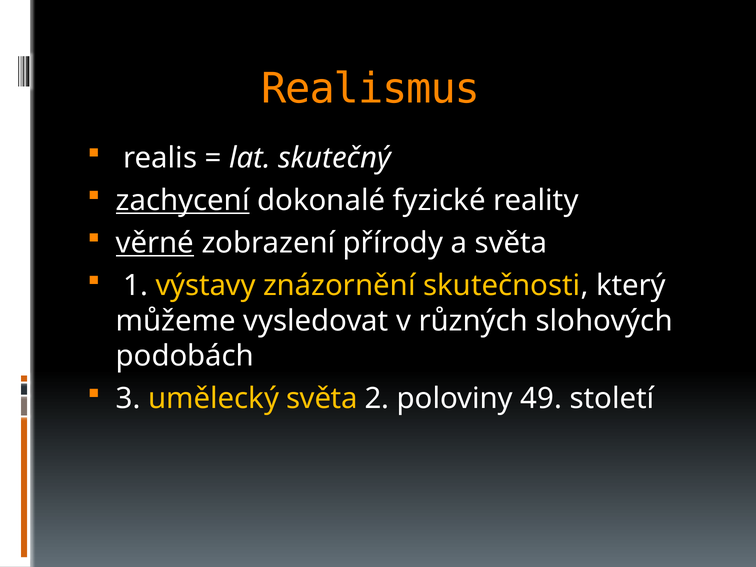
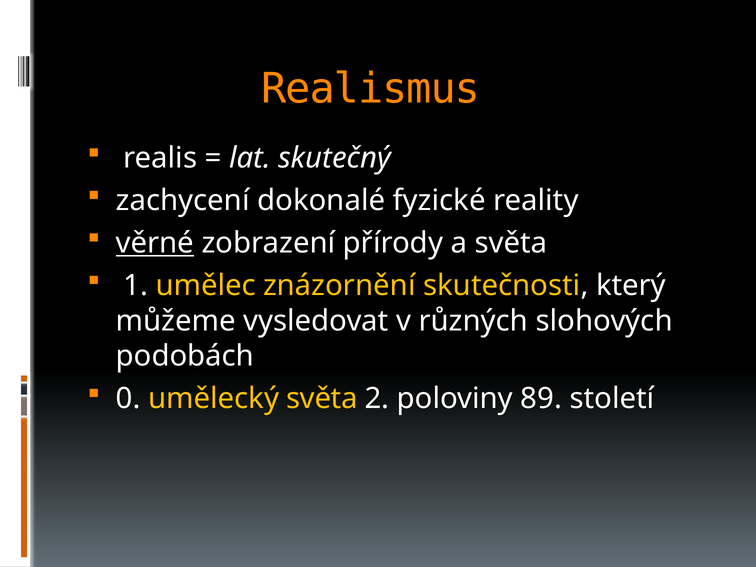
zachycení underline: present -> none
výstavy: výstavy -> umělec
3: 3 -> 0
49: 49 -> 89
